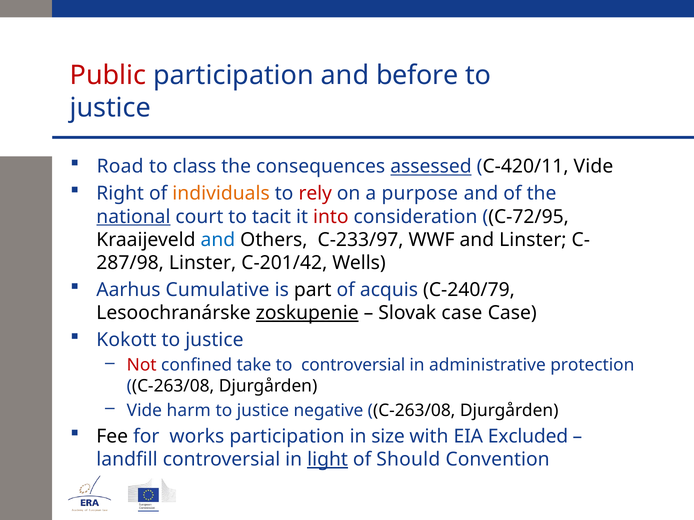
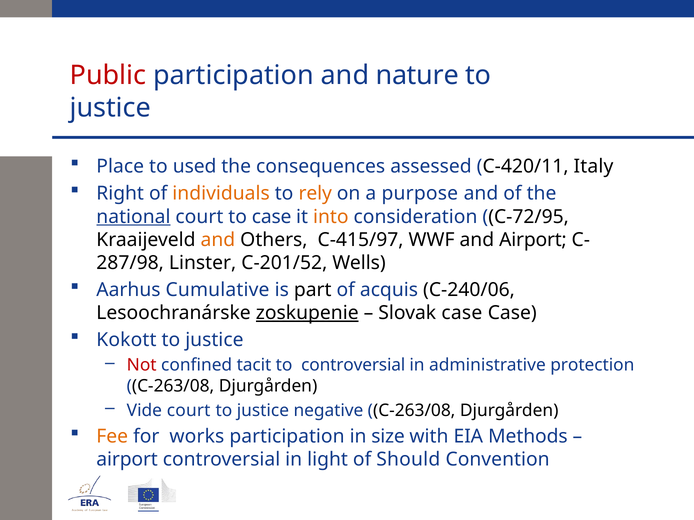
before: before -> nature
Road: Road -> Place
class: class -> used
assessed underline: present -> none
C-420/11 Vide: Vide -> Italy
rely colour: red -> orange
to tacit: tacit -> case
into colour: red -> orange
and at (218, 240) colour: blue -> orange
C-233/97: C-233/97 -> C-415/97
and Linster: Linster -> Airport
C-201/42: C-201/42 -> C-201/52
C-240/79: C-240/79 -> C-240/06
take: take -> tacit
Vide harm: harm -> court
Fee colour: black -> orange
Excluded: Excluded -> Methods
landfill at (127, 460): landfill -> airport
light underline: present -> none
